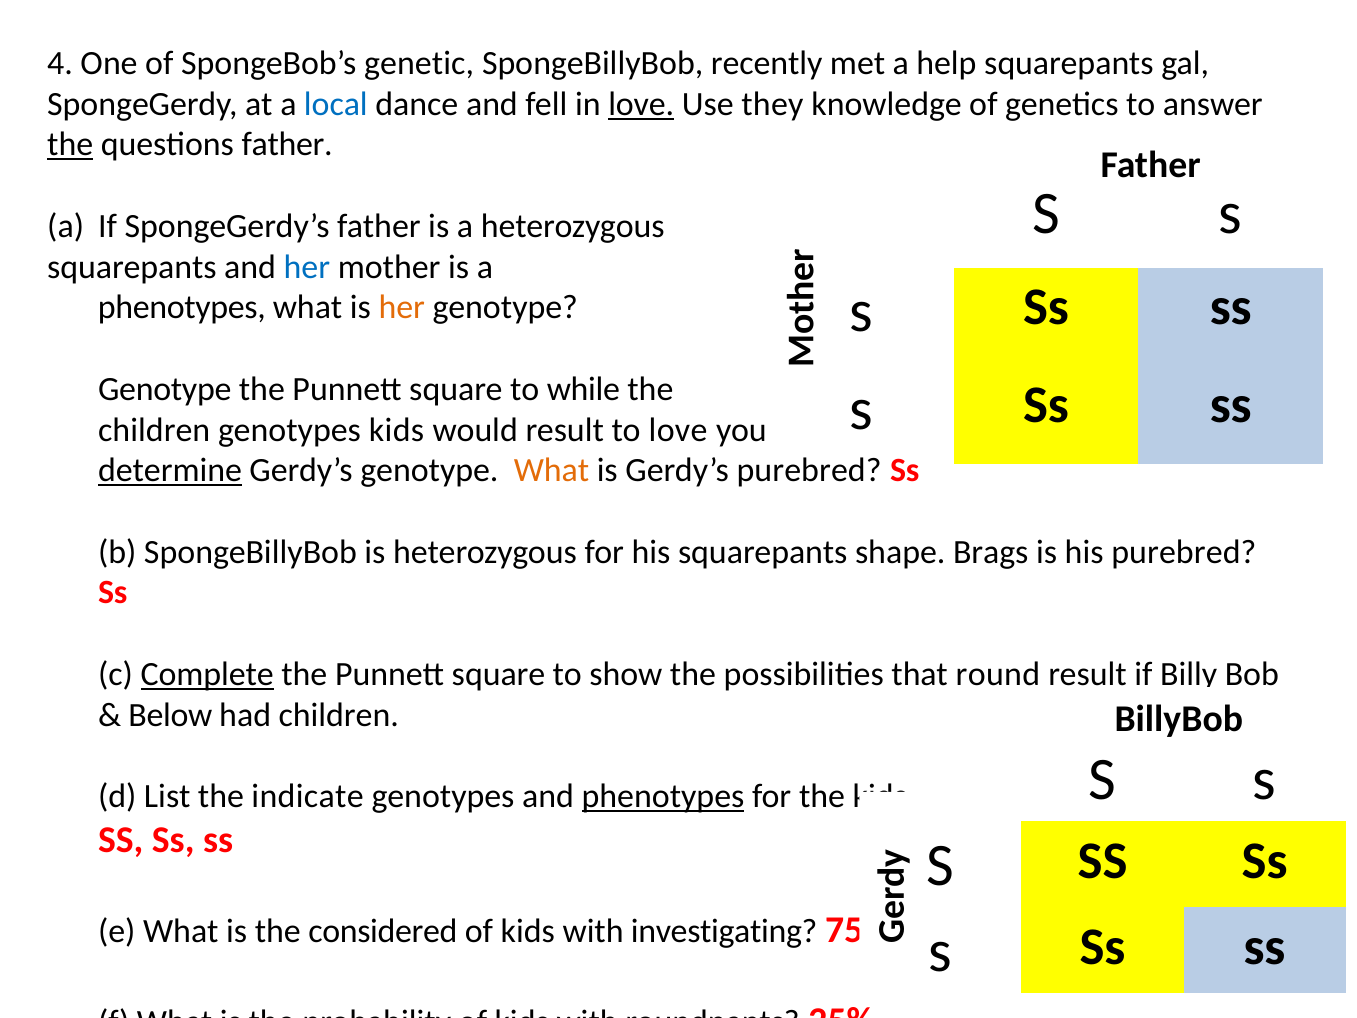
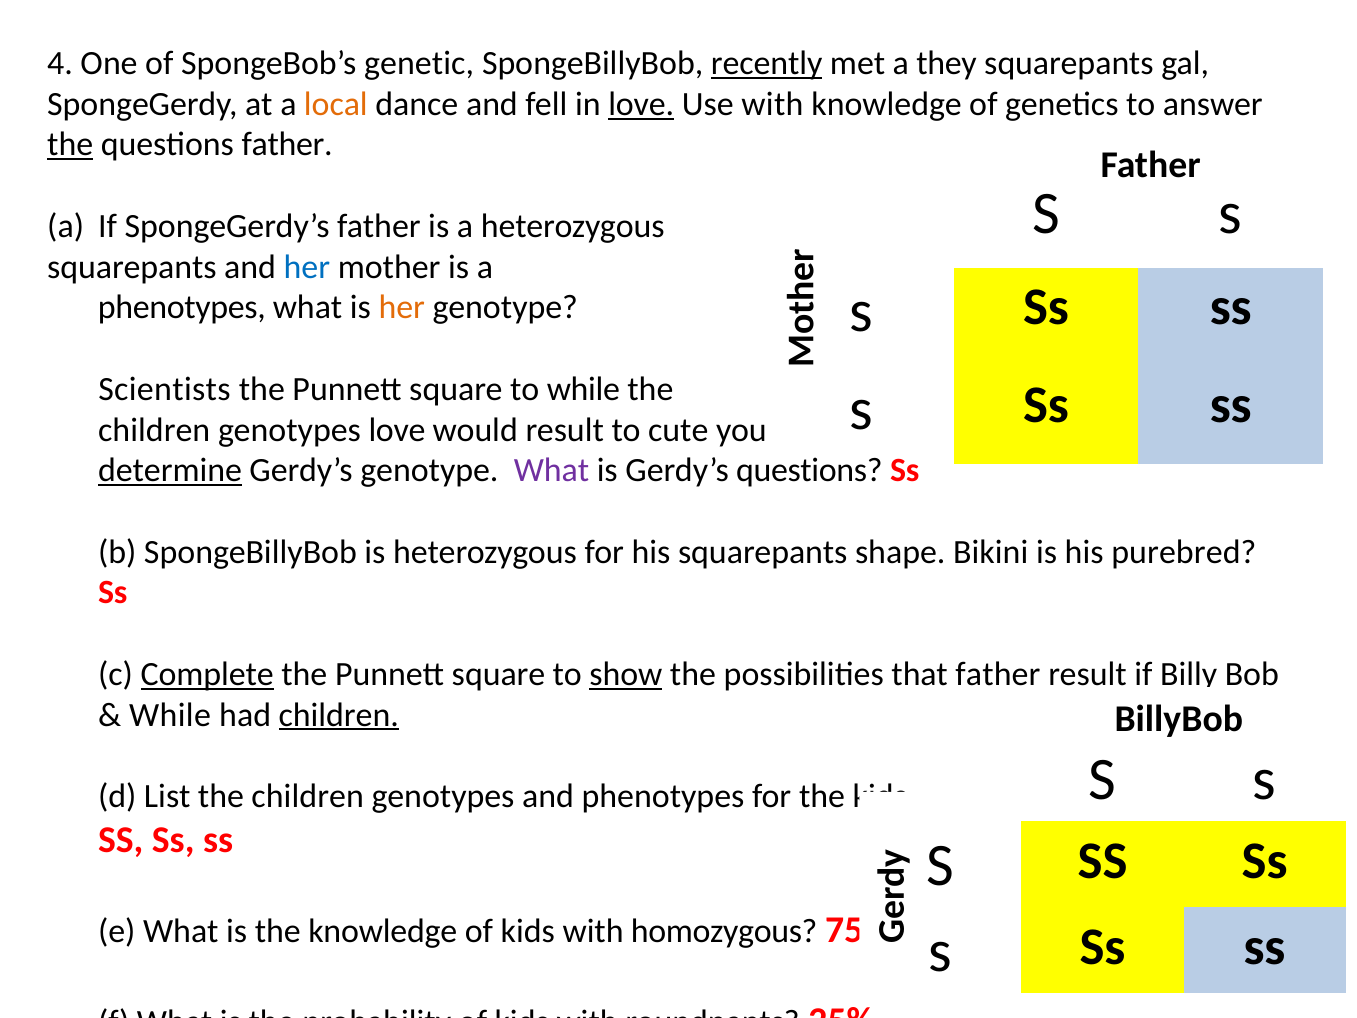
recently underline: none -> present
help: help -> they
local colour: blue -> orange
Use they: they -> with
Genotype at (165, 389): Genotype -> Scientists
genotypes kids: kids -> love
to love: love -> cute
What at (551, 470) colour: orange -> purple
Gerdy’s purebred: purebred -> questions
Brags: Brags -> Bikini
show underline: none -> present
that round: round -> father
Below at (170, 715): Below -> While
children at (339, 715) underline: none -> present
List the indicate: indicate -> children
phenotypes at (663, 796) underline: present -> none
the considered: considered -> knowledge
investigating: investigating -> homozygous
